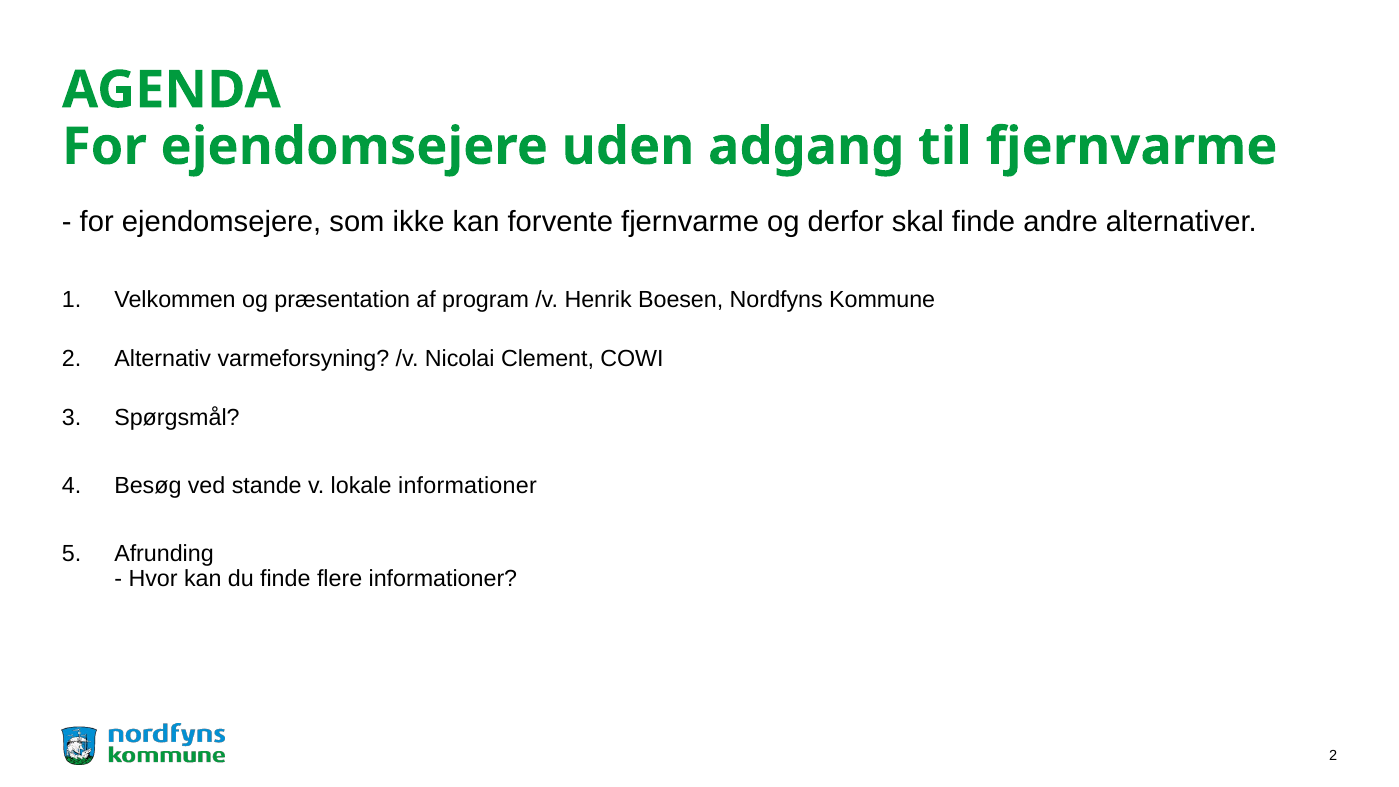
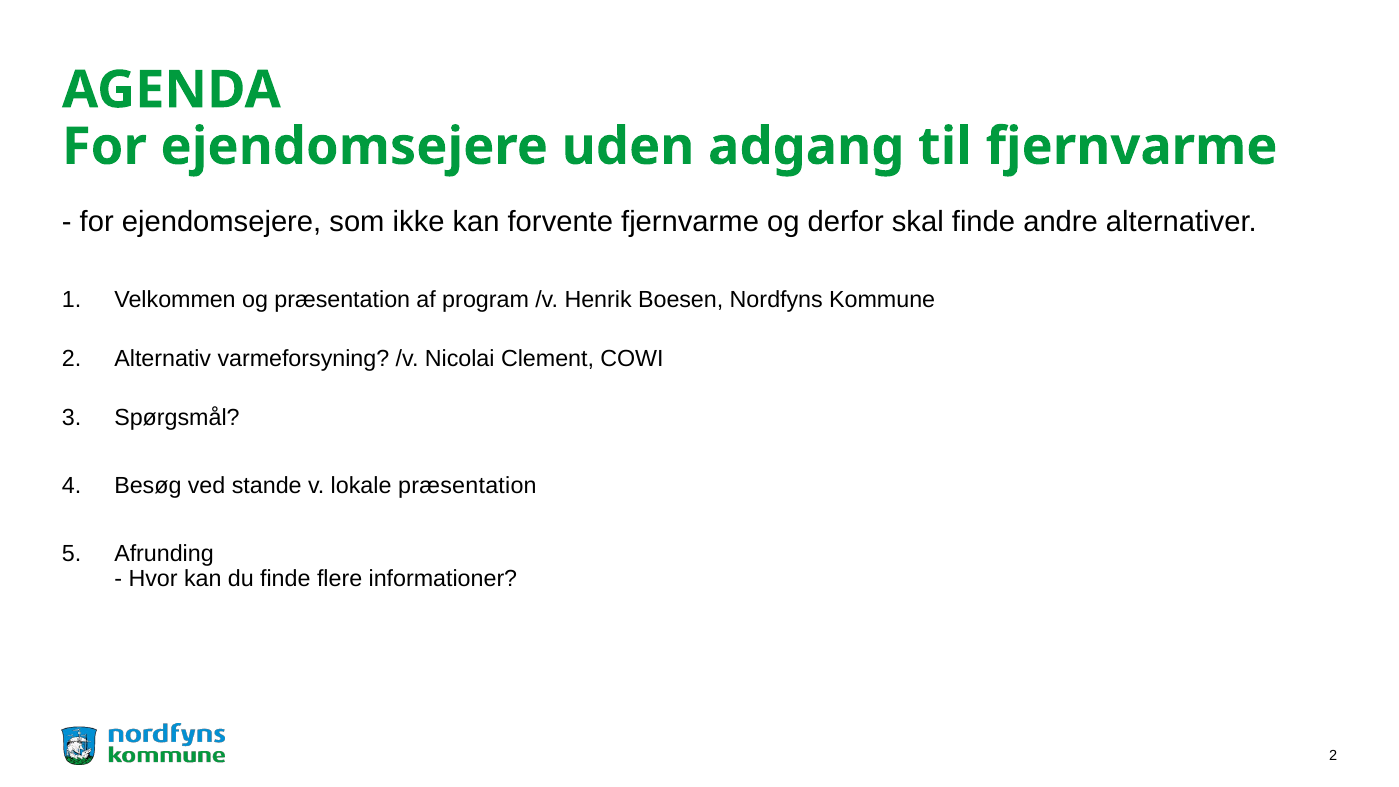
lokale informationer: informationer -> præsentation
